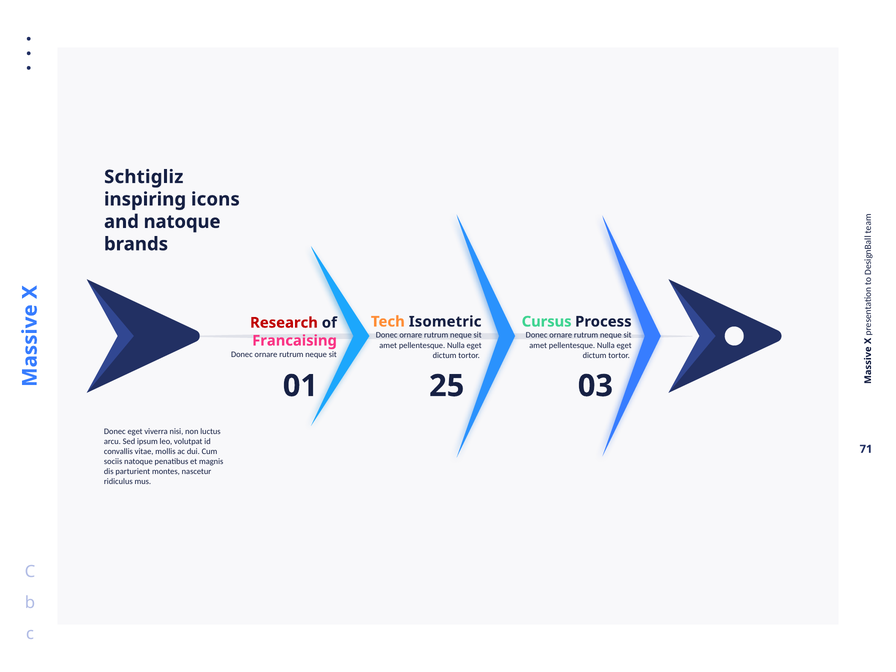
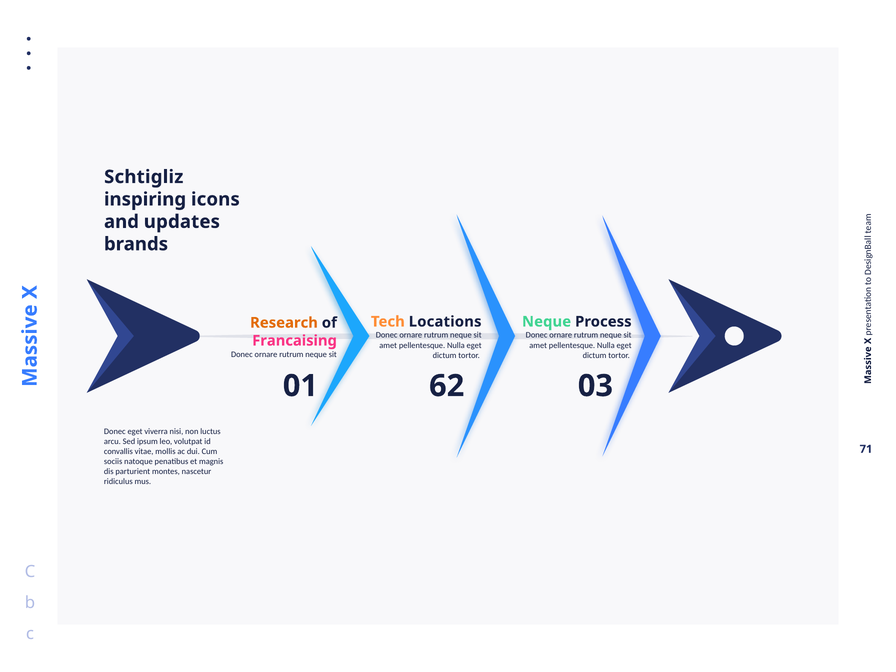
and natoque: natoque -> updates
Isometric: Isometric -> Locations
Cursus at (547, 322): Cursus -> Neque
Research colour: red -> orange
25: 25 -> 62
